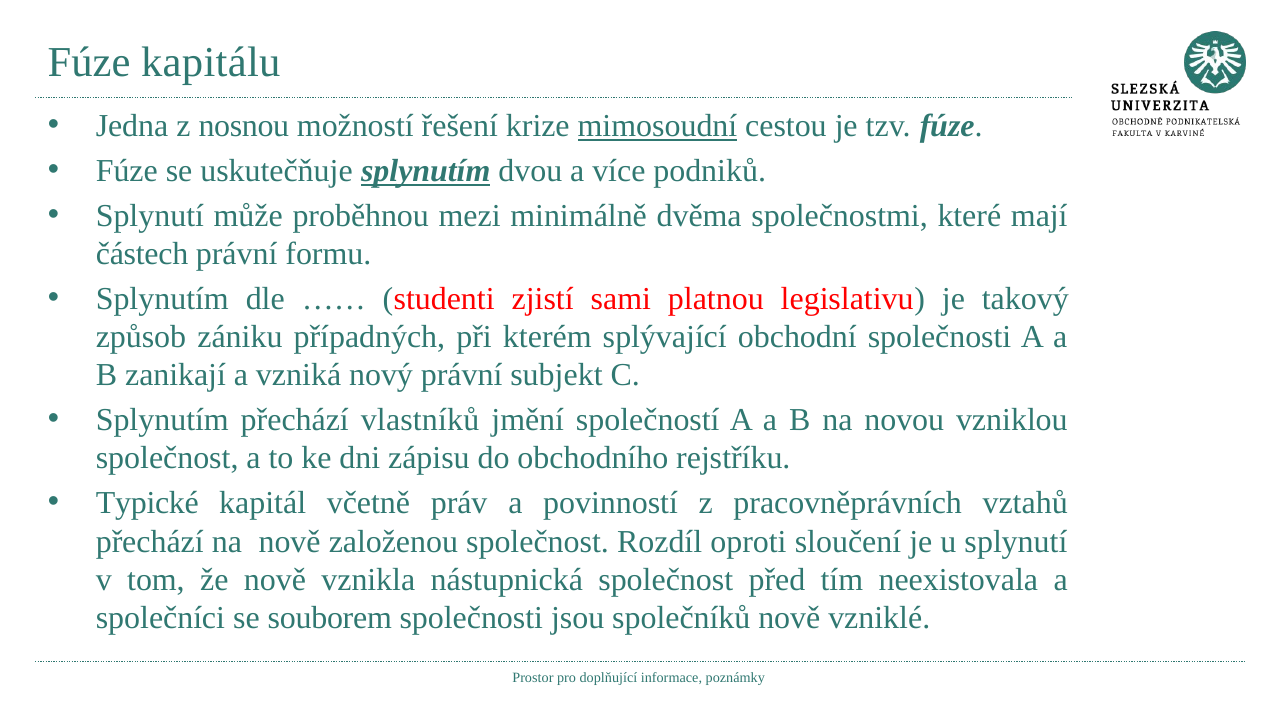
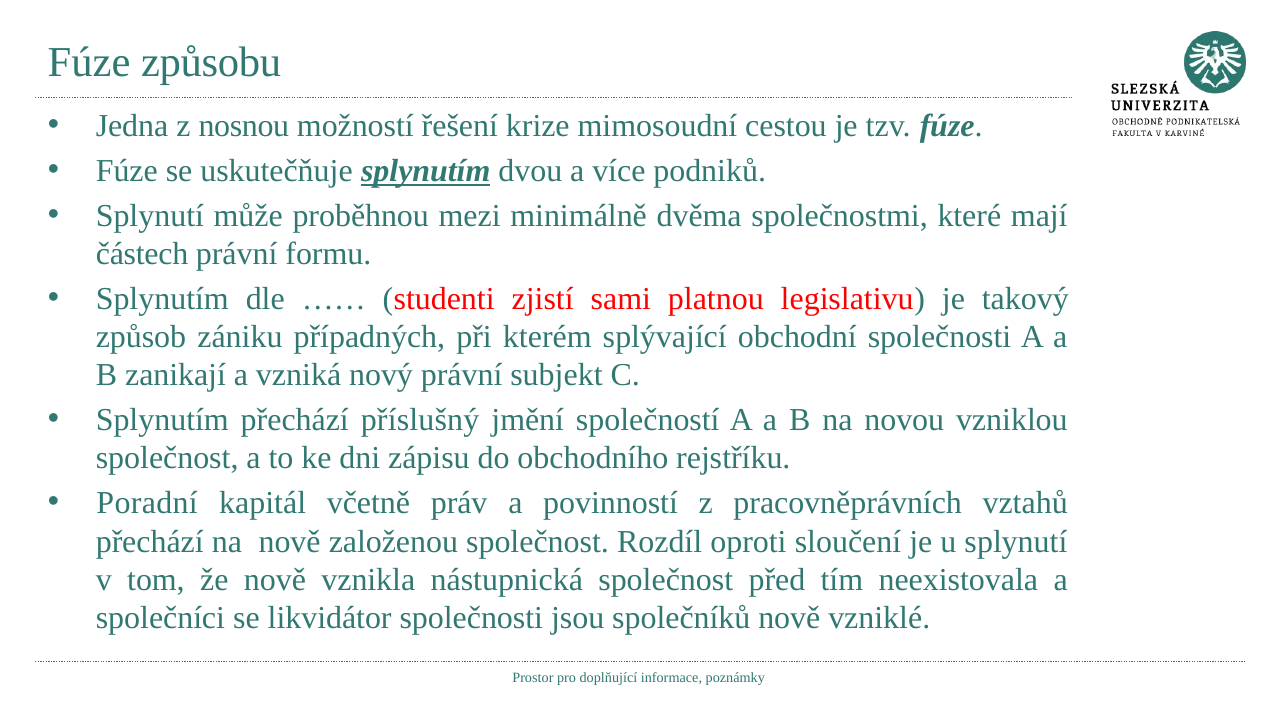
kapitálu: kapitálu -> způsobu
mimosoudní underline: present -> none
vlastníků: vlastníků -> příslušný
Typické: Typické -> Poradní
souborem: souborem -> likvidátor
